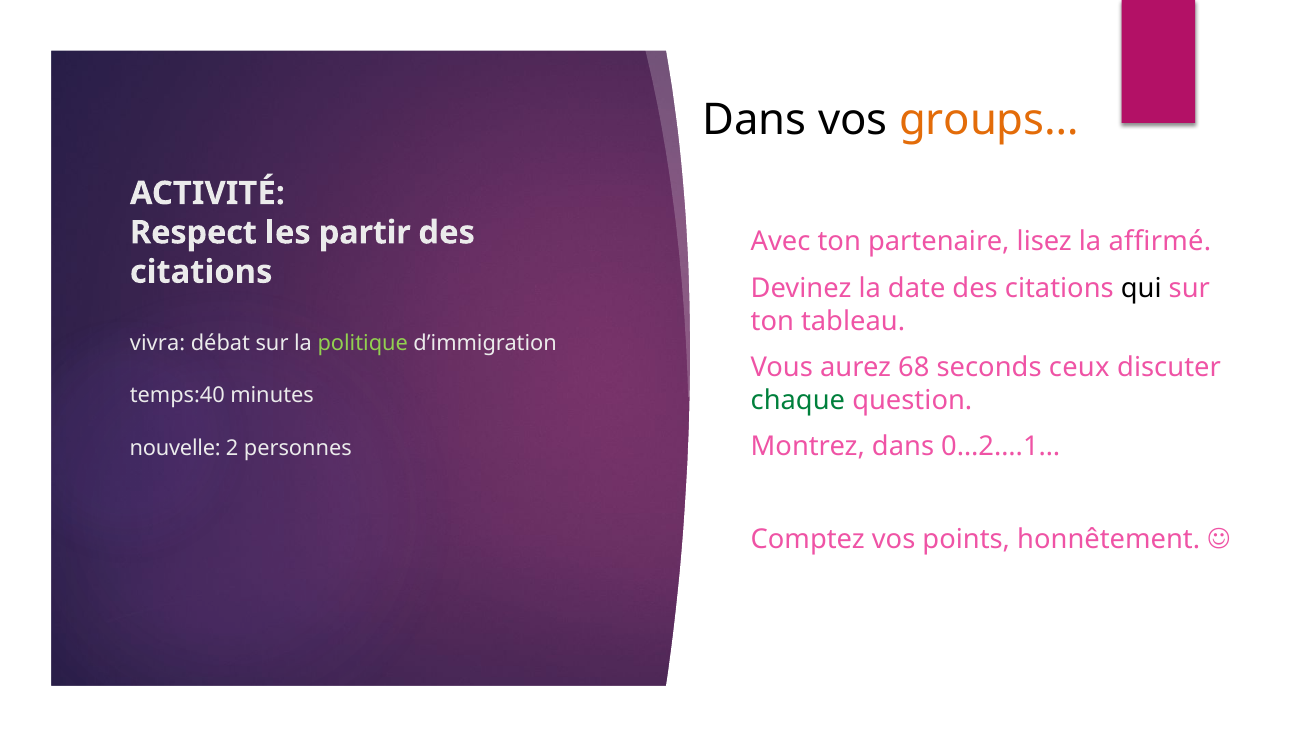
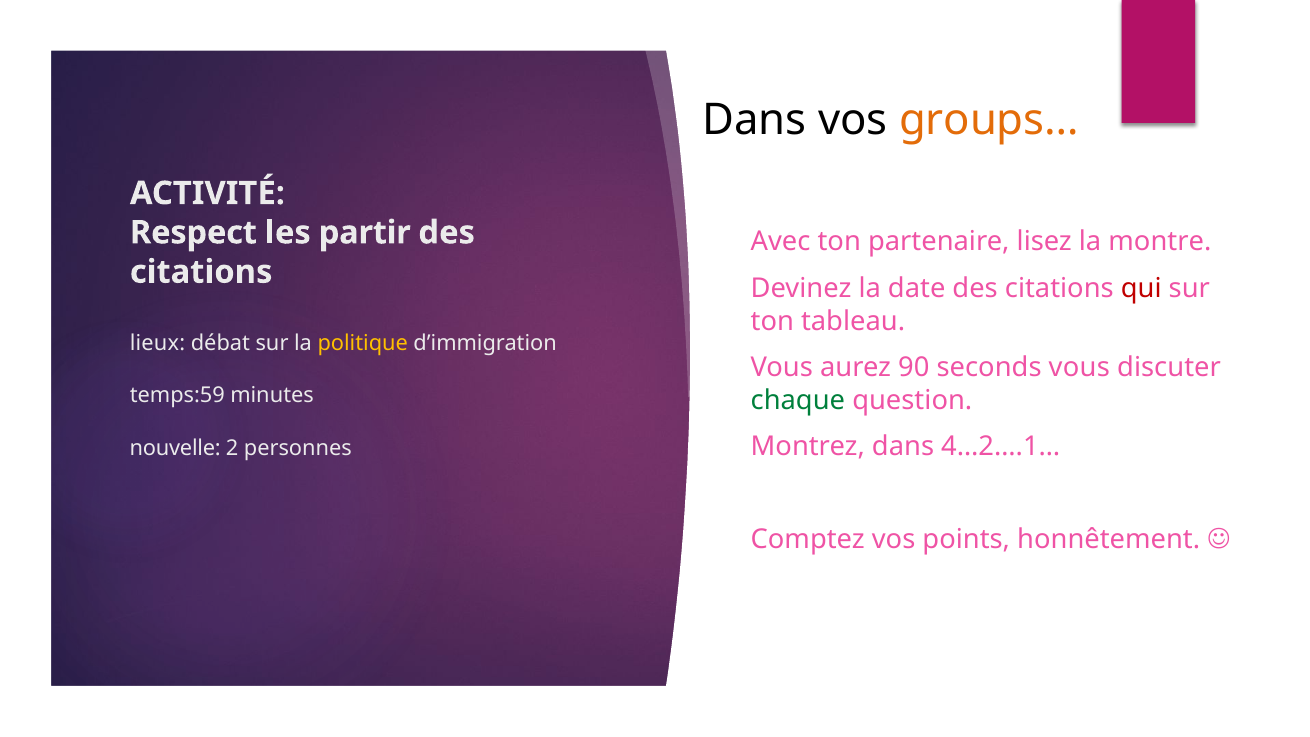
affirmé: affirmé -> montre
qui colour: black -> red
vivra: vivra -> lieux
politique colour: light green -> yellow
68: 68 -> 90
seconds ceux: ceux -> vous
temps:40: temps:40 -> temps:59
0…2….1…: 0…2….1… -> 4…2….1…
